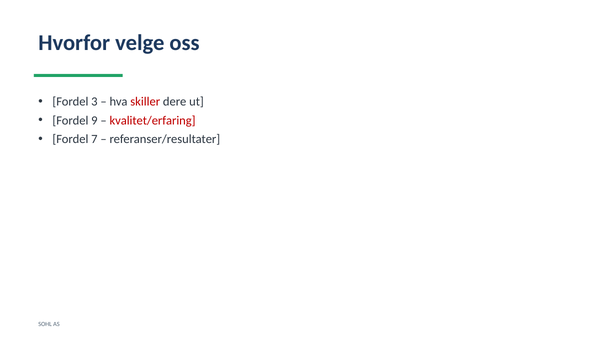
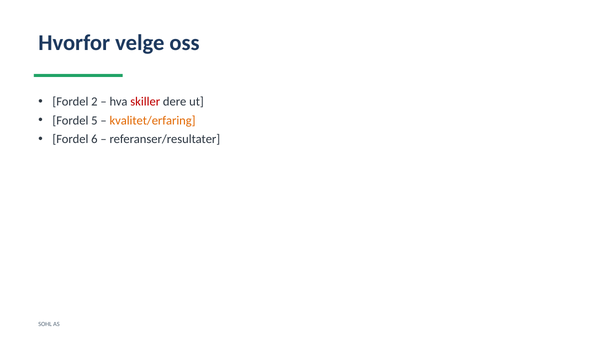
3: 3 -> 2
9: 9 -> 5
kvalitet/erfaring colour: red -> orange
7: 7 -> 6
